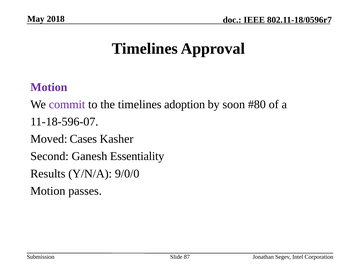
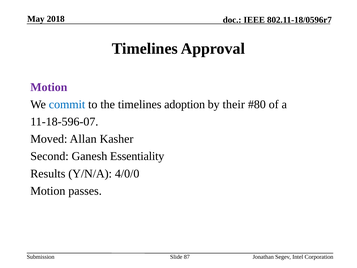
commit colour: purple -> blue
soon: soon -> their
Cases: Cases -> Allan
9/0/0: 9/0/0 -> 4/0/0
